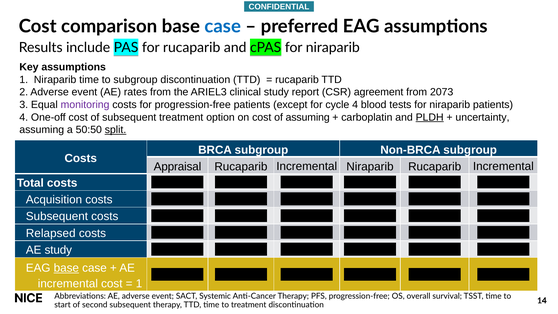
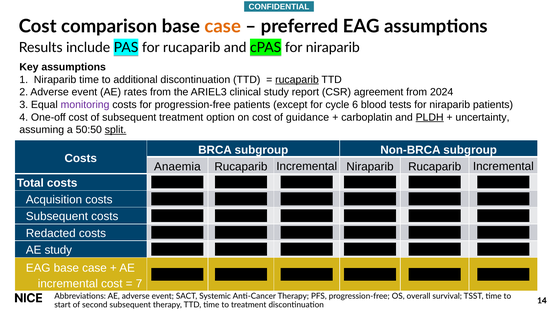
case at (223, 26) colour: blue -> orange
to subgroup: subgroup -> additional
rucaparib at (297, 80) underline: none -> present
2073: 2073 -> 2024
cycle 4: 4 -> 6
of assuming: assuming -> guidance
Appraisal: Appraisal -> Anaemia
Relapsed: Relapsed -> Redacted
base at (66, 268) underline: present -> none
1 at (139, 283): 1 -> 7
